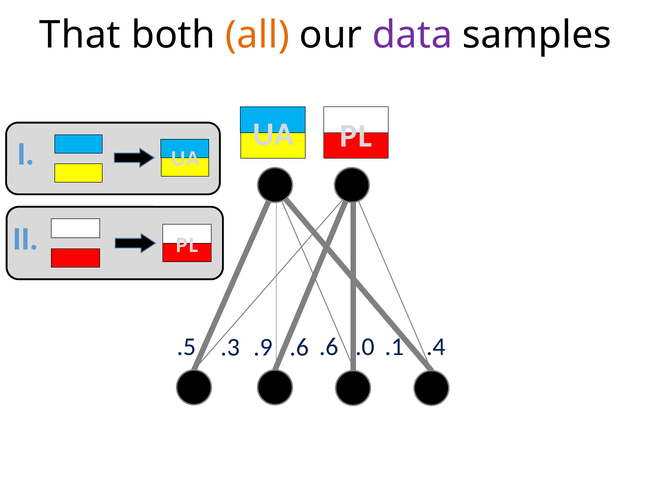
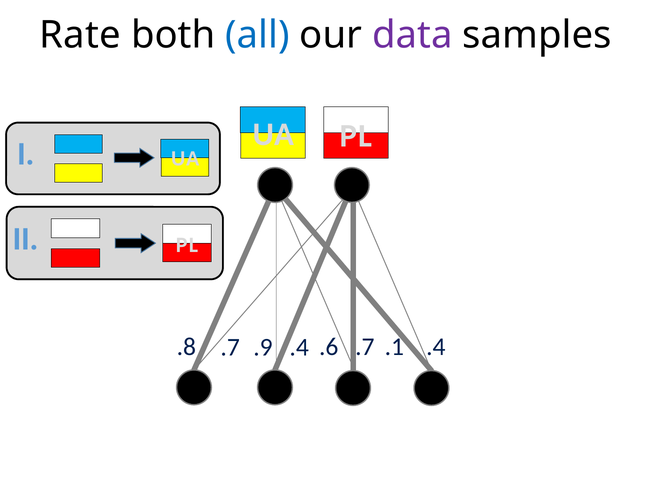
That: That -> Rate
all colour: orange -> blue
.5: .5 -> .8
.3 at (230, 347): .3 -> .7
.9 .6: .6 -> .4
.6 .0: .0 -> .7
